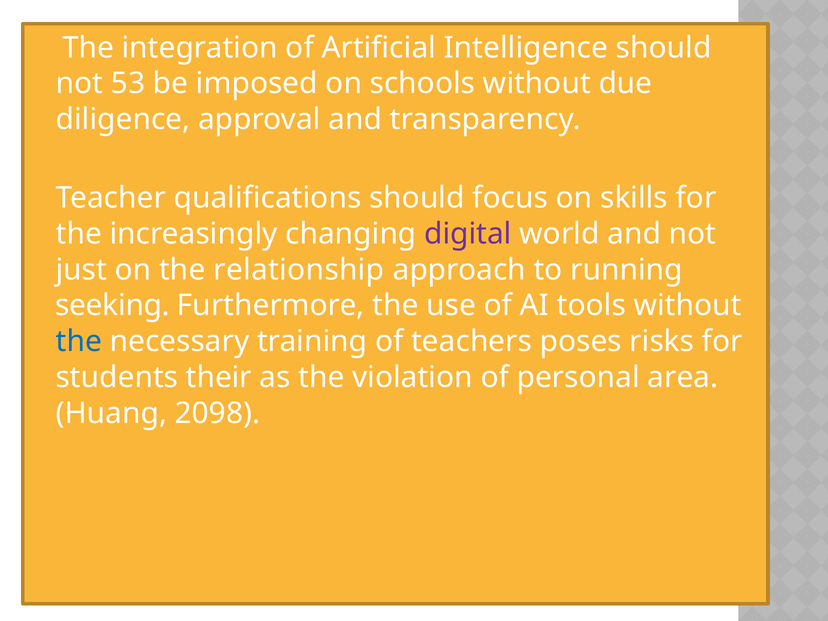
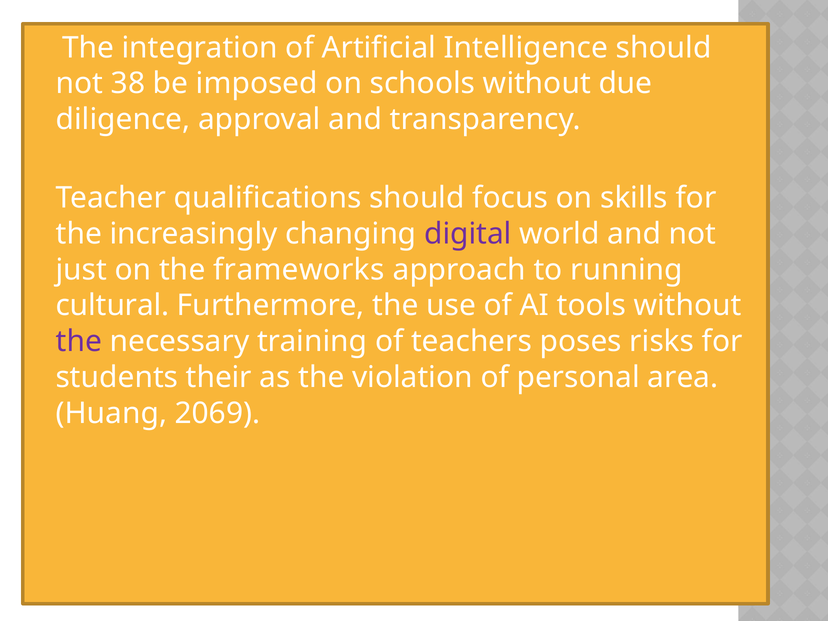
53: 53 -> 38
relationship: relationship -> frameworks
seeking: seeking -> cultural
the at (79, 341) colour: blue -> purple
2098: 2098 -> 2069
